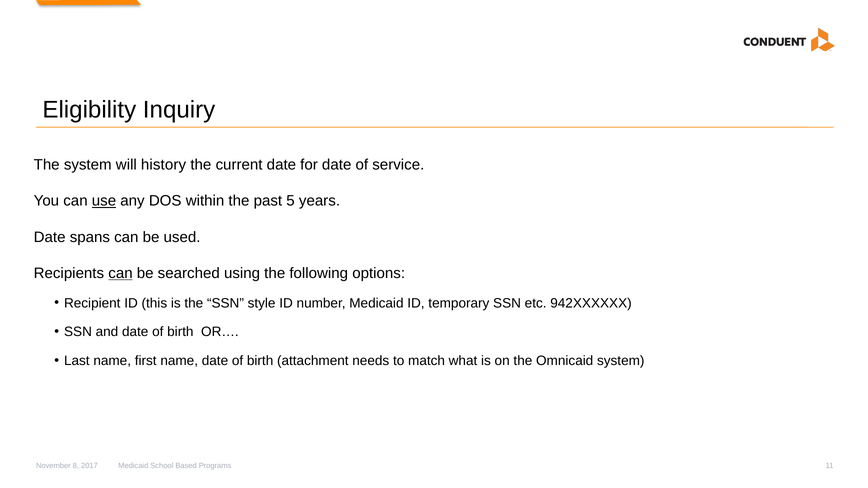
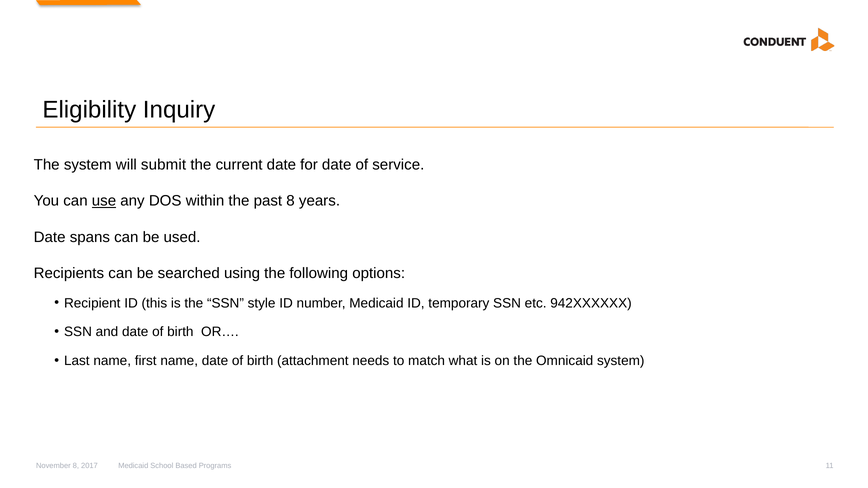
history: history -> submit
past 5: 5 -> 8
can at (120, 273) underline: present -> none
